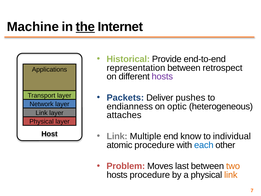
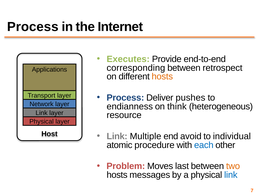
Machine at (33, 27): Machine -> Process
the underline: present -> none
Historical: Historical -> Executes
representation: representation -> corresponding
hosts at (162, 76) colour: purple -> orange
Packets at (125, 98): Packets -> Process
optic: optic -> think
attaches: attaches -> resource
know: know -> avoid
hosts procedure: procedure -> messages
link at (231, 175) colour: orange -> blue
